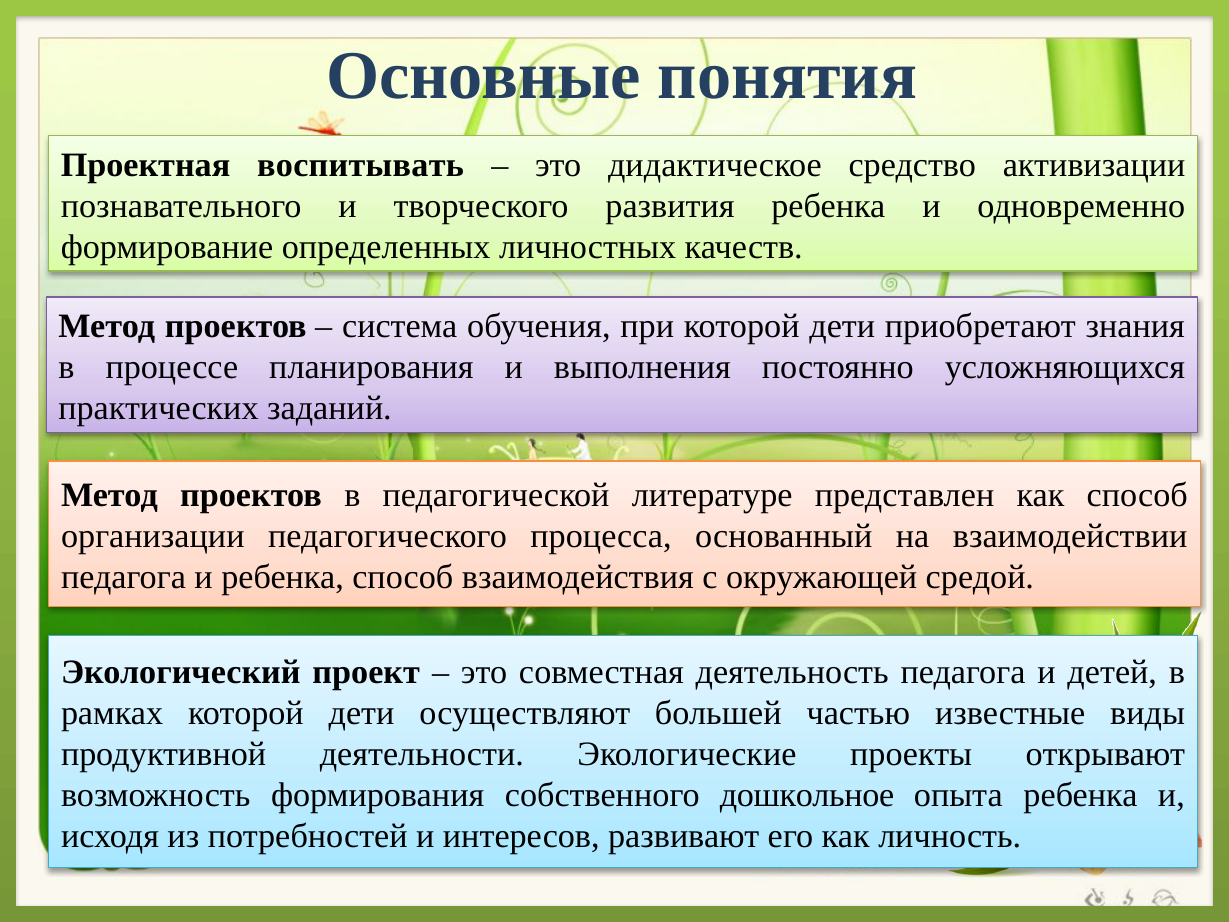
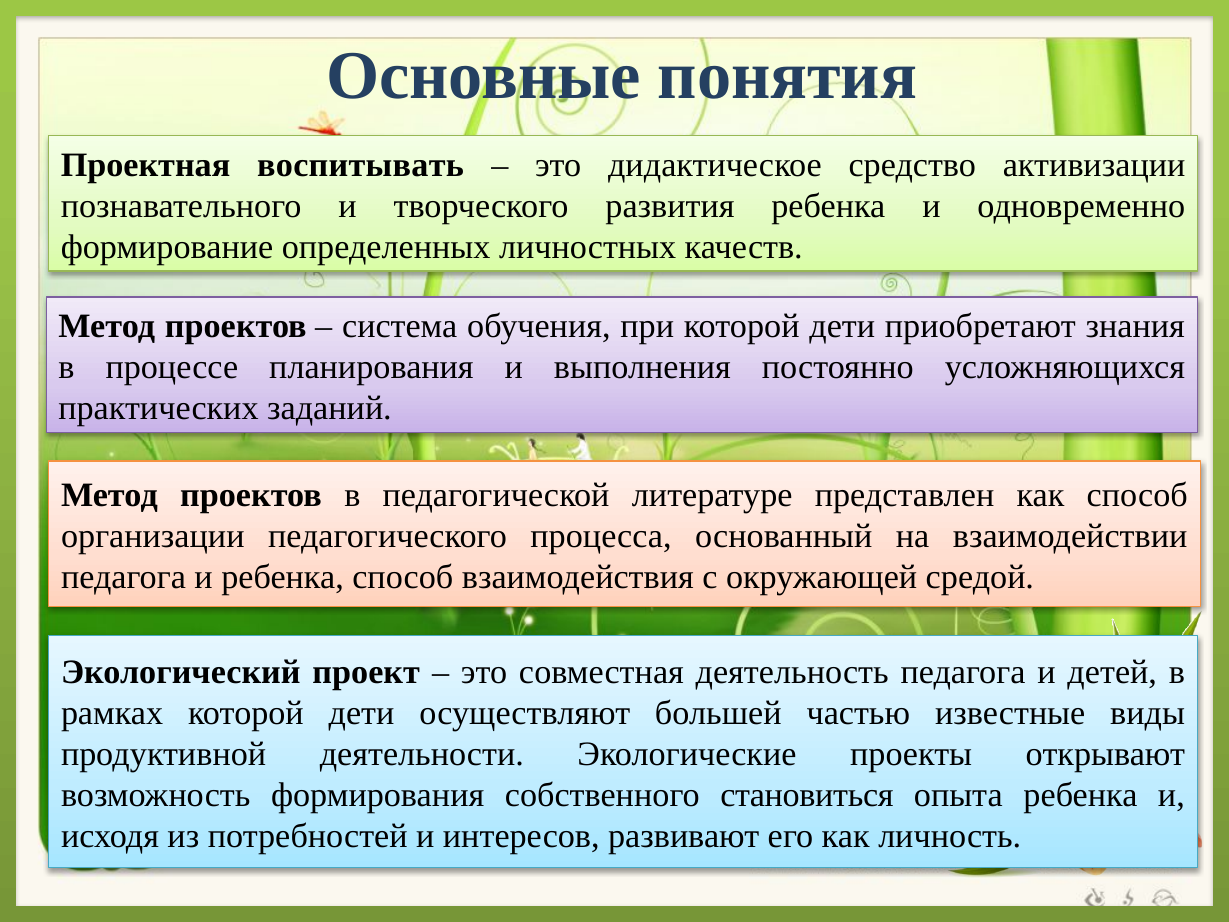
дошкольное: дошкольное -> становиться
